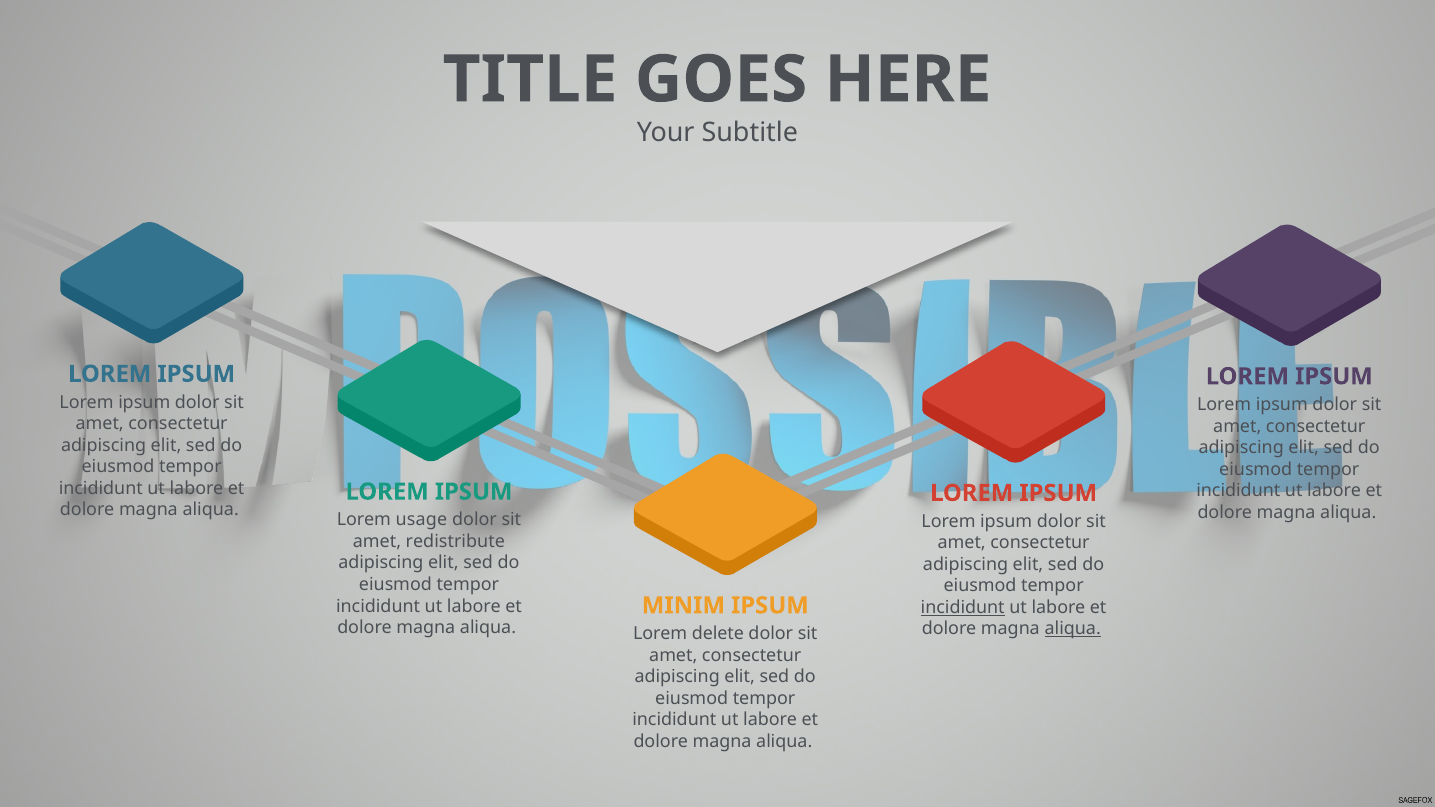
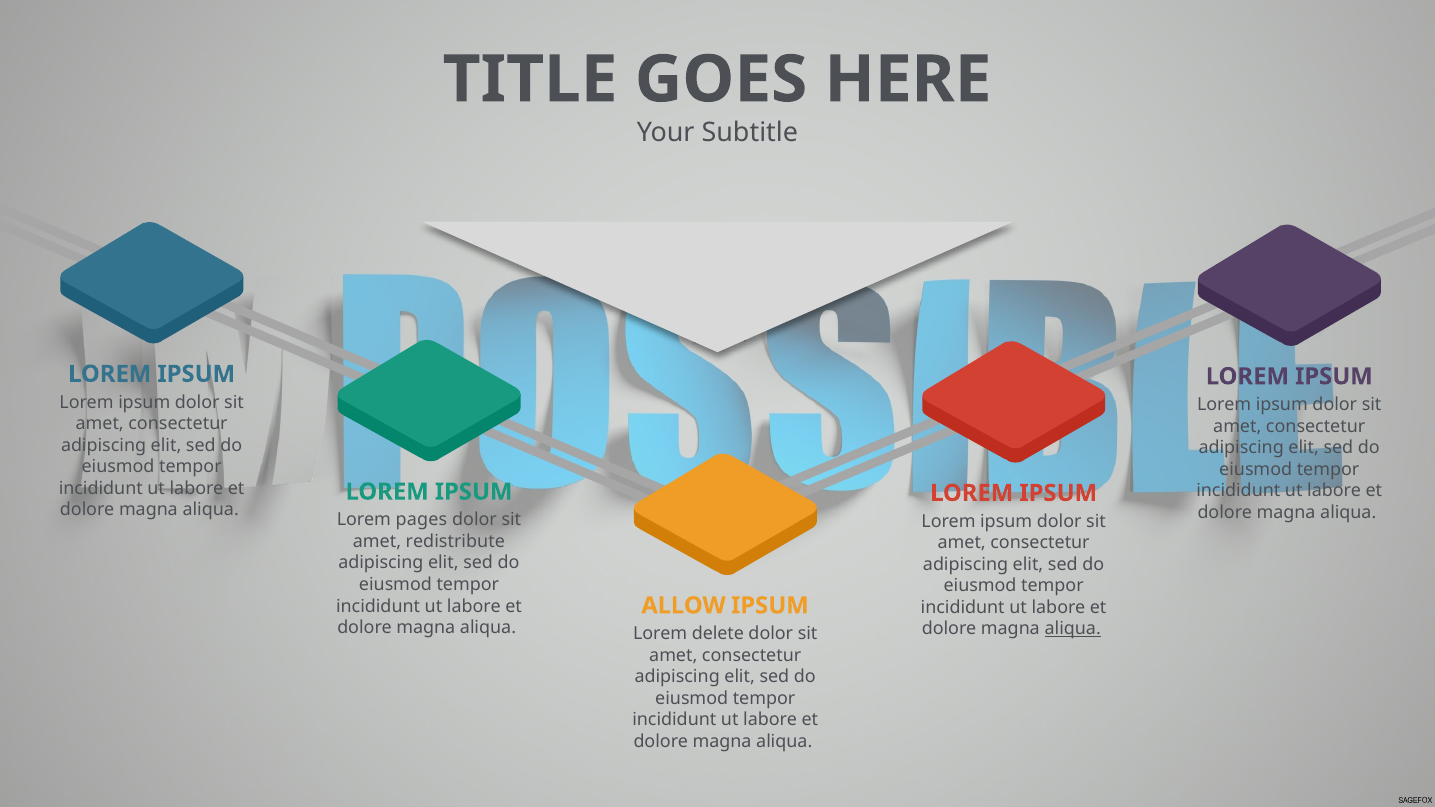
usage: usage -> pages
MINIM: MINIM -> ALLOW
incididunt at (963, 608) underline: present -> none
